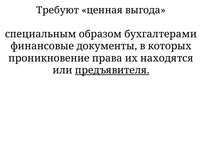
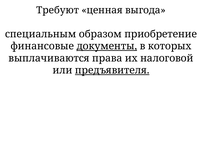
бухгалтерами: бухгалтерами -> приобретение
документы underline: none -> present
проникновение: проникновение -> выплачиваются
находятся: находятся -> налоговой
